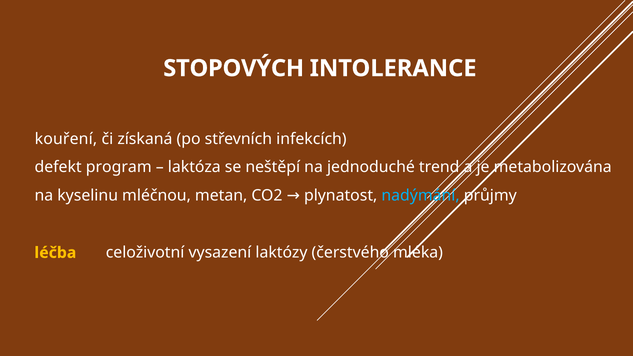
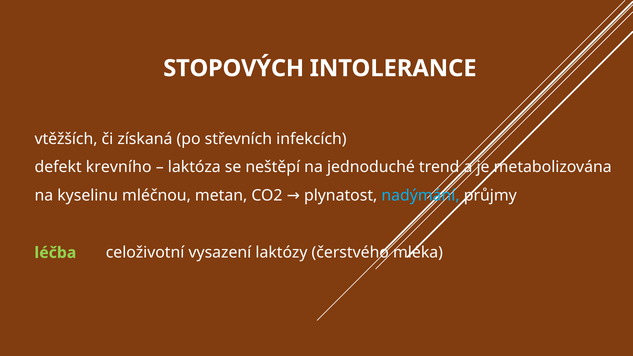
kouření: kouření -> vtěžších
program: program -> krevního
léčba colour: yellow -> light green
